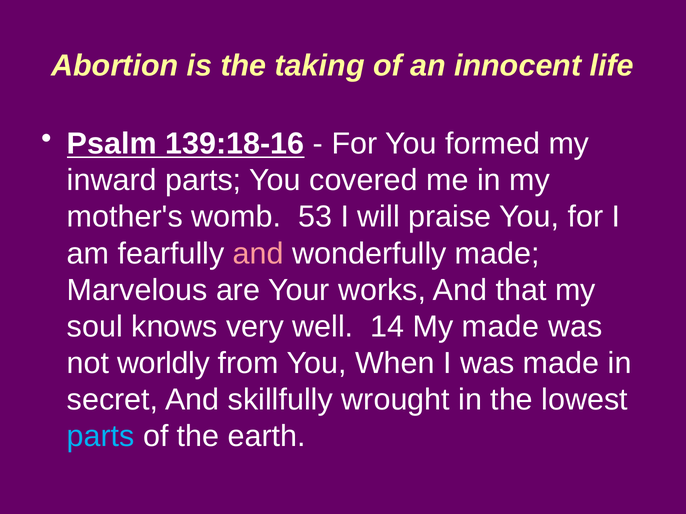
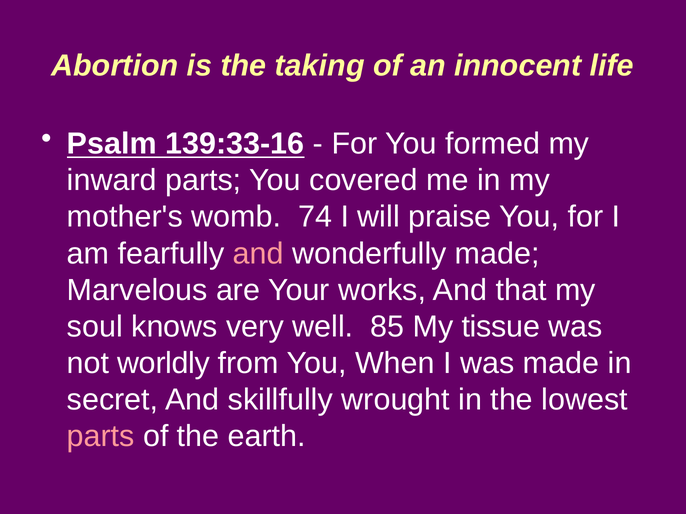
139:18-16: 139:18-16 -> 139:33-16
53: 53 -> 74
14: 14 -> 85
My made: made -> tissue
parts at (101, 437) colour: light blue -> pink
